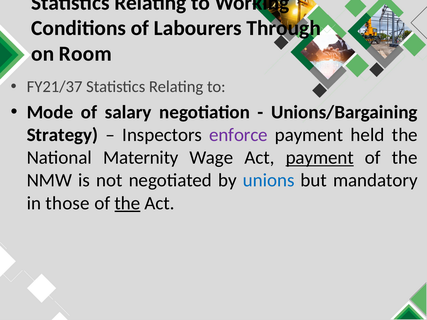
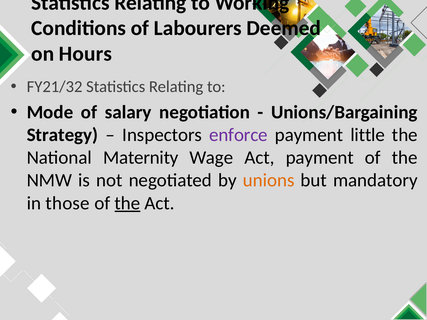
Through: Through -> Deemed
Room: Room -> Hours
FY21/37: FY21/37 -> FY21/32
held: held -> little
payment at (320, 158) underline: present -> none
unions colour: blue -> orange
